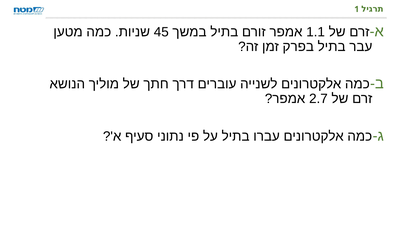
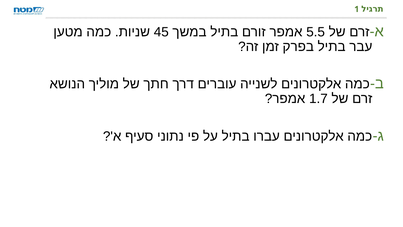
1.1: 1.1 -> 5.5
2.7: 2.7 -> 1.7
